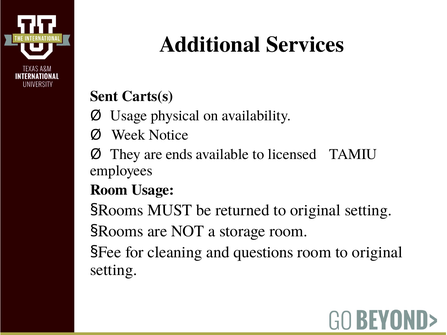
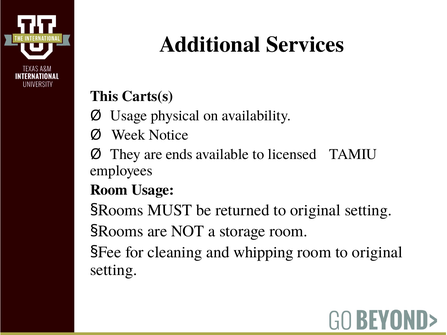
Sent: Sent -> This
questions: questions -> whipping
